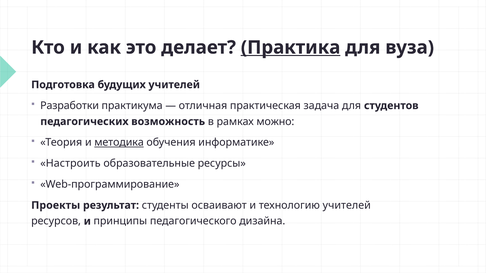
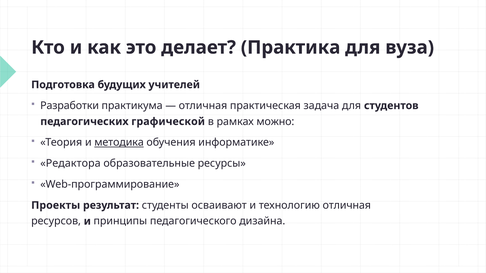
Практика underline: present -> none
возможность: возможность -> графической
Настроить: Настроить -> Редактора
технологию учителей: учителей -> отличная
